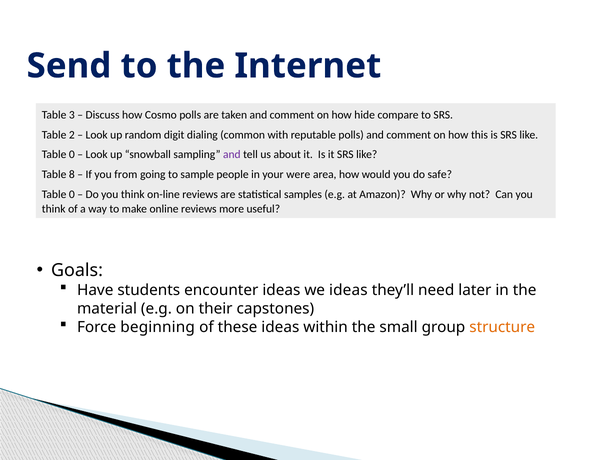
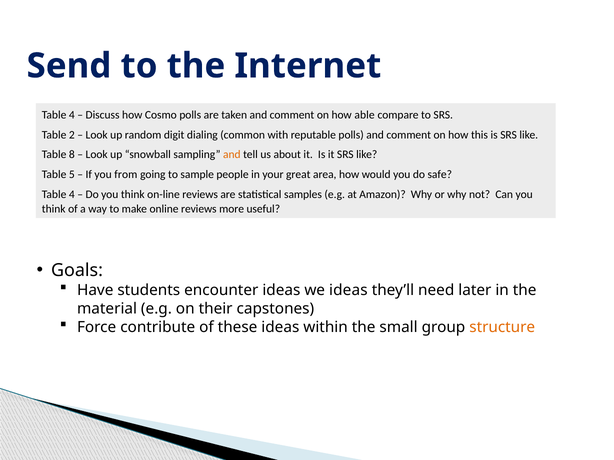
3 at (72, 115): 3 -> 4
hide: hide -> able
0 at (72, 155): 0 -> 8
and at (232, 155) colour: purple -> orange
8: 8 -> 5
were: were -> great
0 at (72, 194): 0 -> 4
beginning: beginning -> contribute
